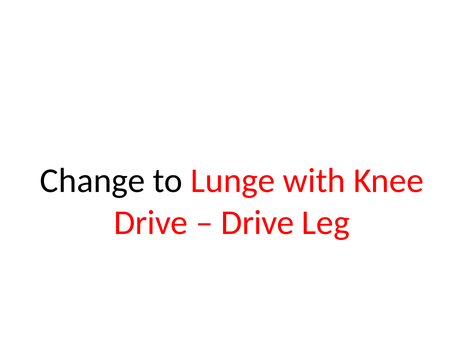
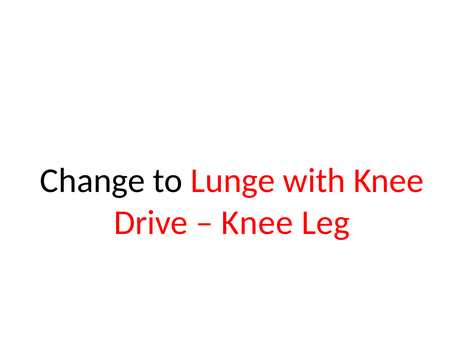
Drive at (258, 223): Drive -> Knee
